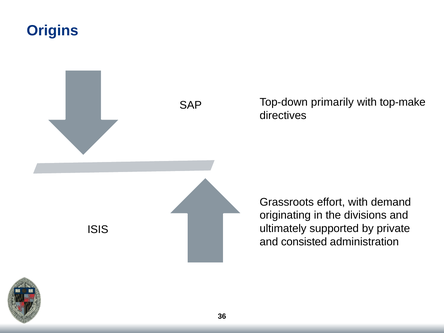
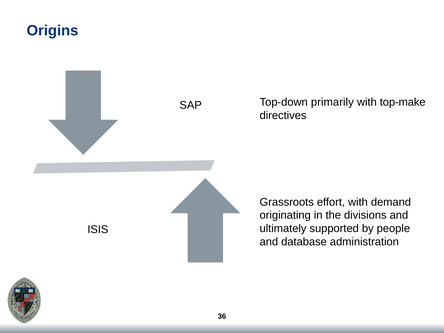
private: private -> people
consisted: consisted -> database
